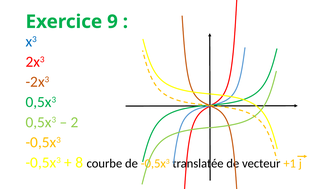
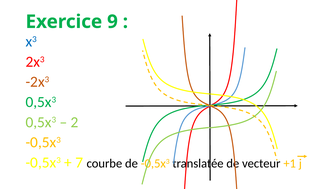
8: 8 -> 7
